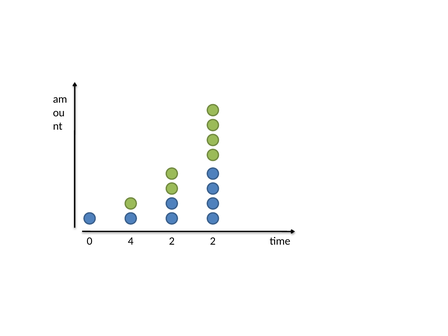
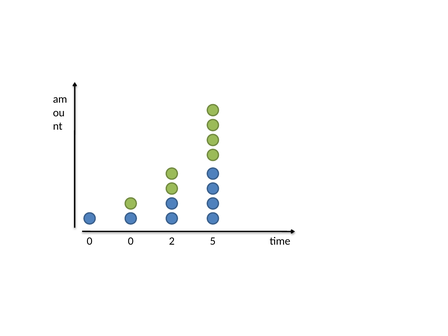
0 4: 4 -> 0
2 2: 2 -> 5
